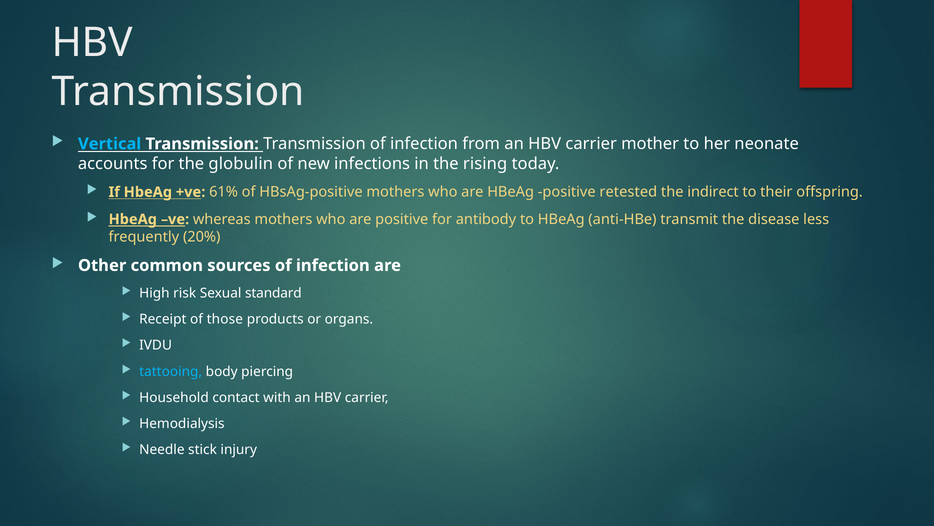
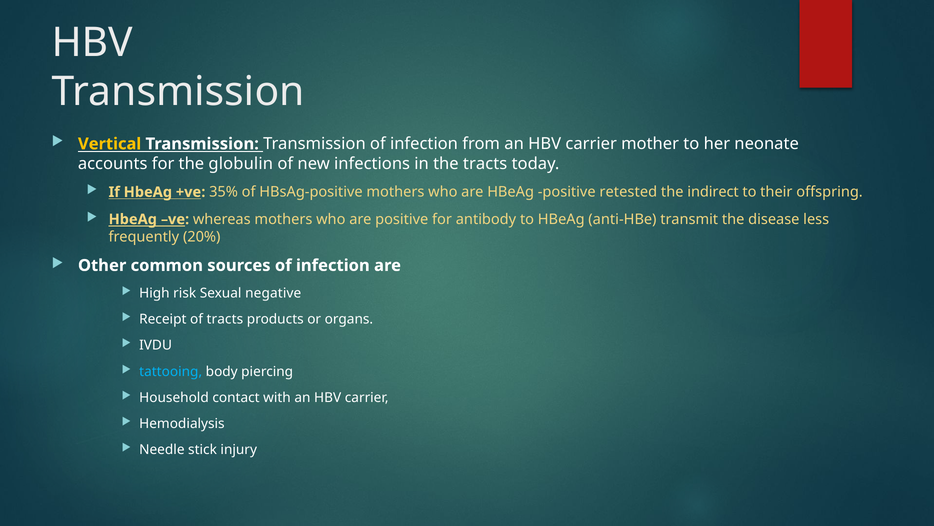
Vertical colour: light blue -> yellow
the rising: rising -> tracts
61%: 61% -> 35%
standard: standard -> negative
of those: those -> tracts
